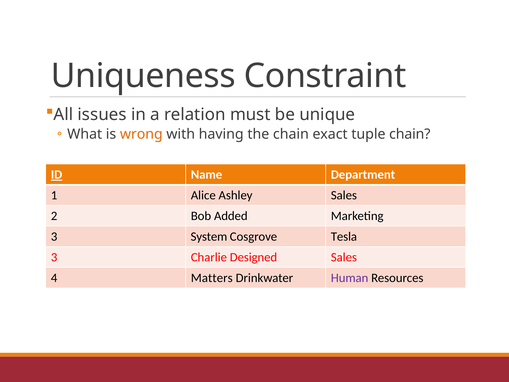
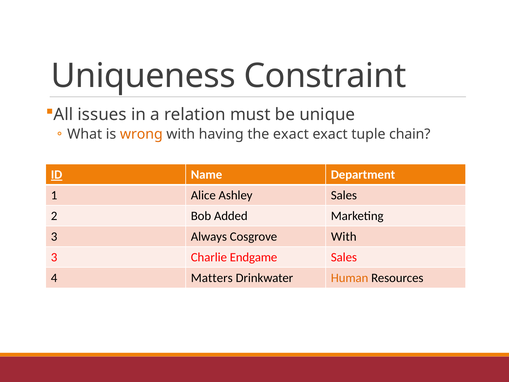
the chain: chain -> exact
System: System -> Always
Cosgrove Tesla: Tesla -> With
Designed: Designed -> Endgame
Human colour: purple -> orange
